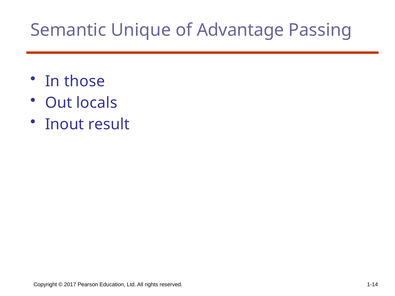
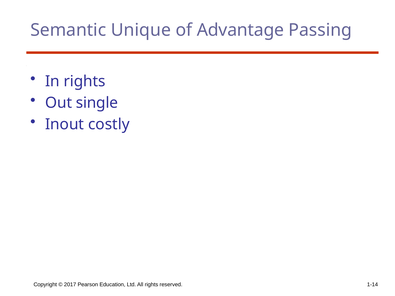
In those: those -> rights
locals: locals -> single
result: result -> costly
